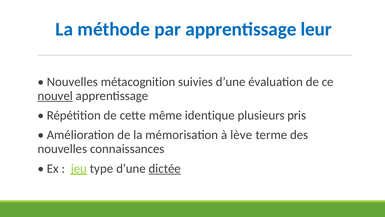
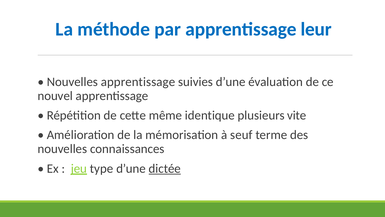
Nouvelles métacognition: métacognition -> apprentissage
nouvel underline: present -> none
pris: pris -> vite
lève: lève -> seuf
